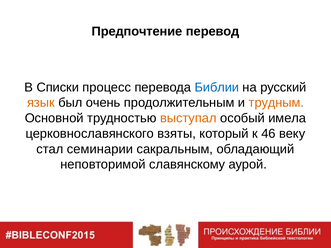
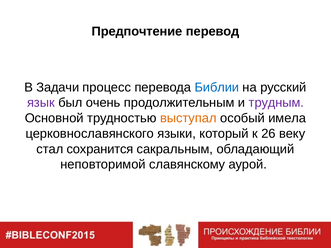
Списки: Списки -> Задачи
язык colour: orange -> purple
трудным colour: orange -> purple
взяты: взяты -> языки
46: 46 -> 26
семинарии: семинарии -> сохранится
